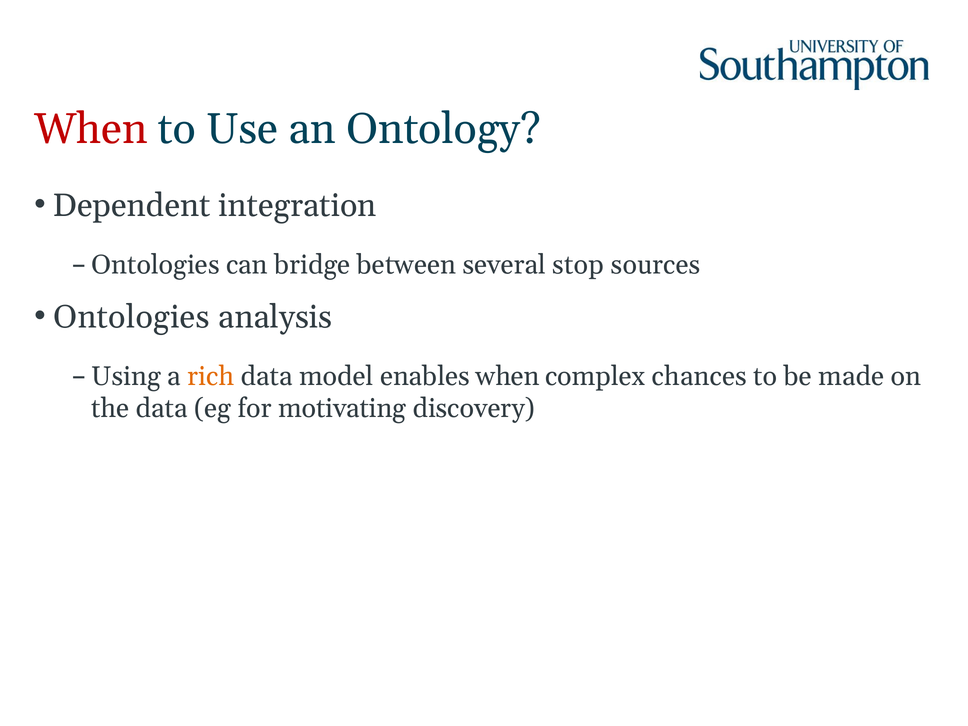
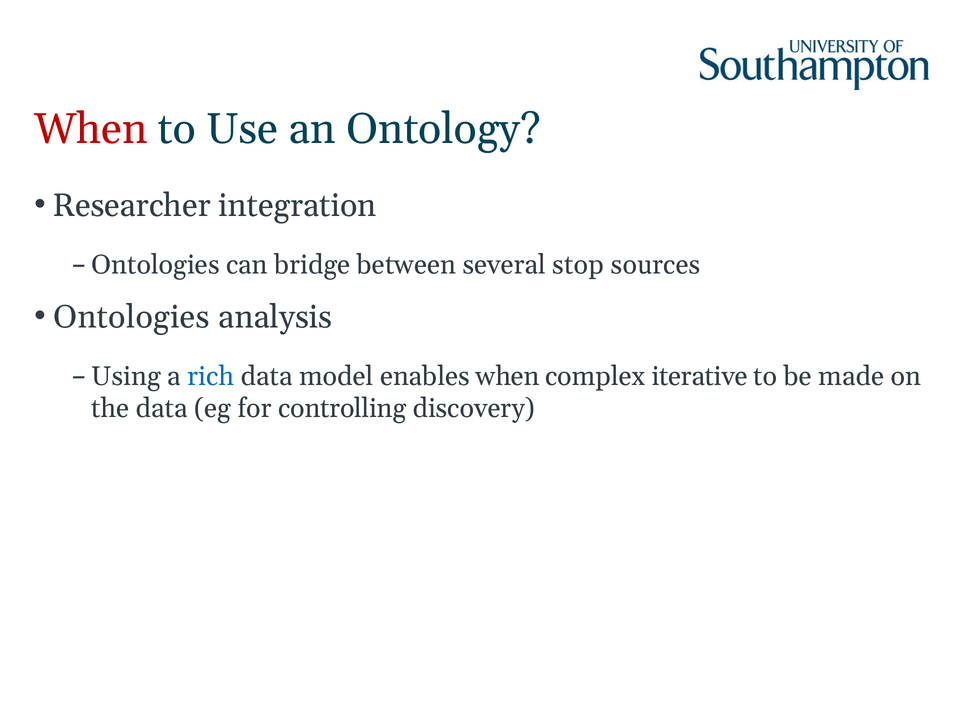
Dependent: Dependent -> Researcher
rich colour: orange -> blue
chances: chances -> iterative
motivating: motivating -> controlling
